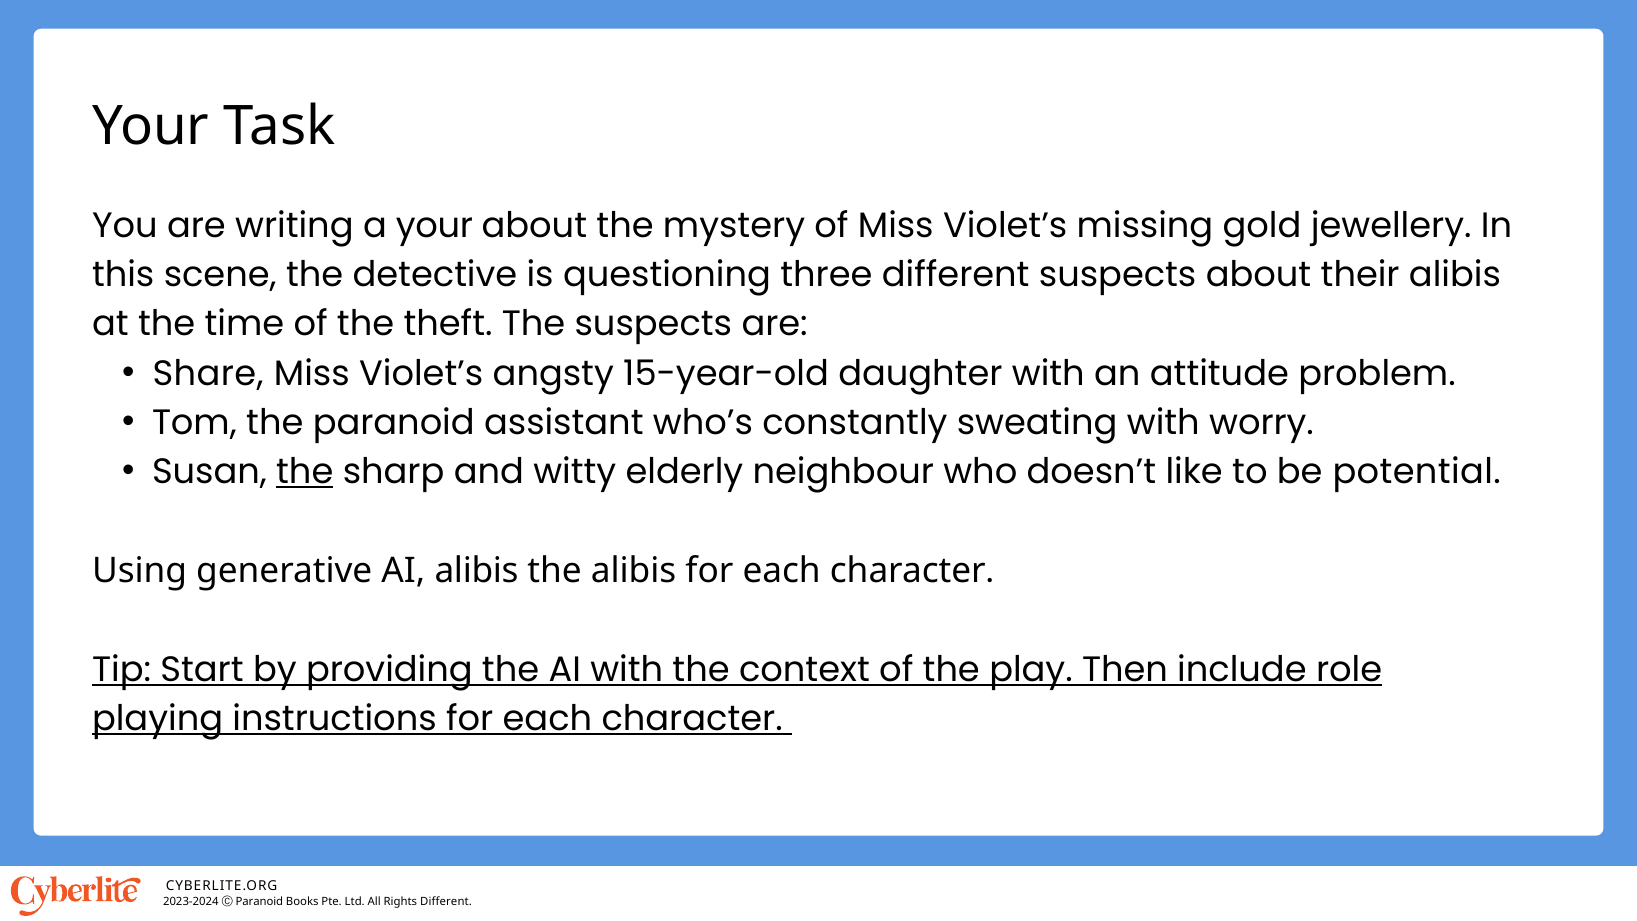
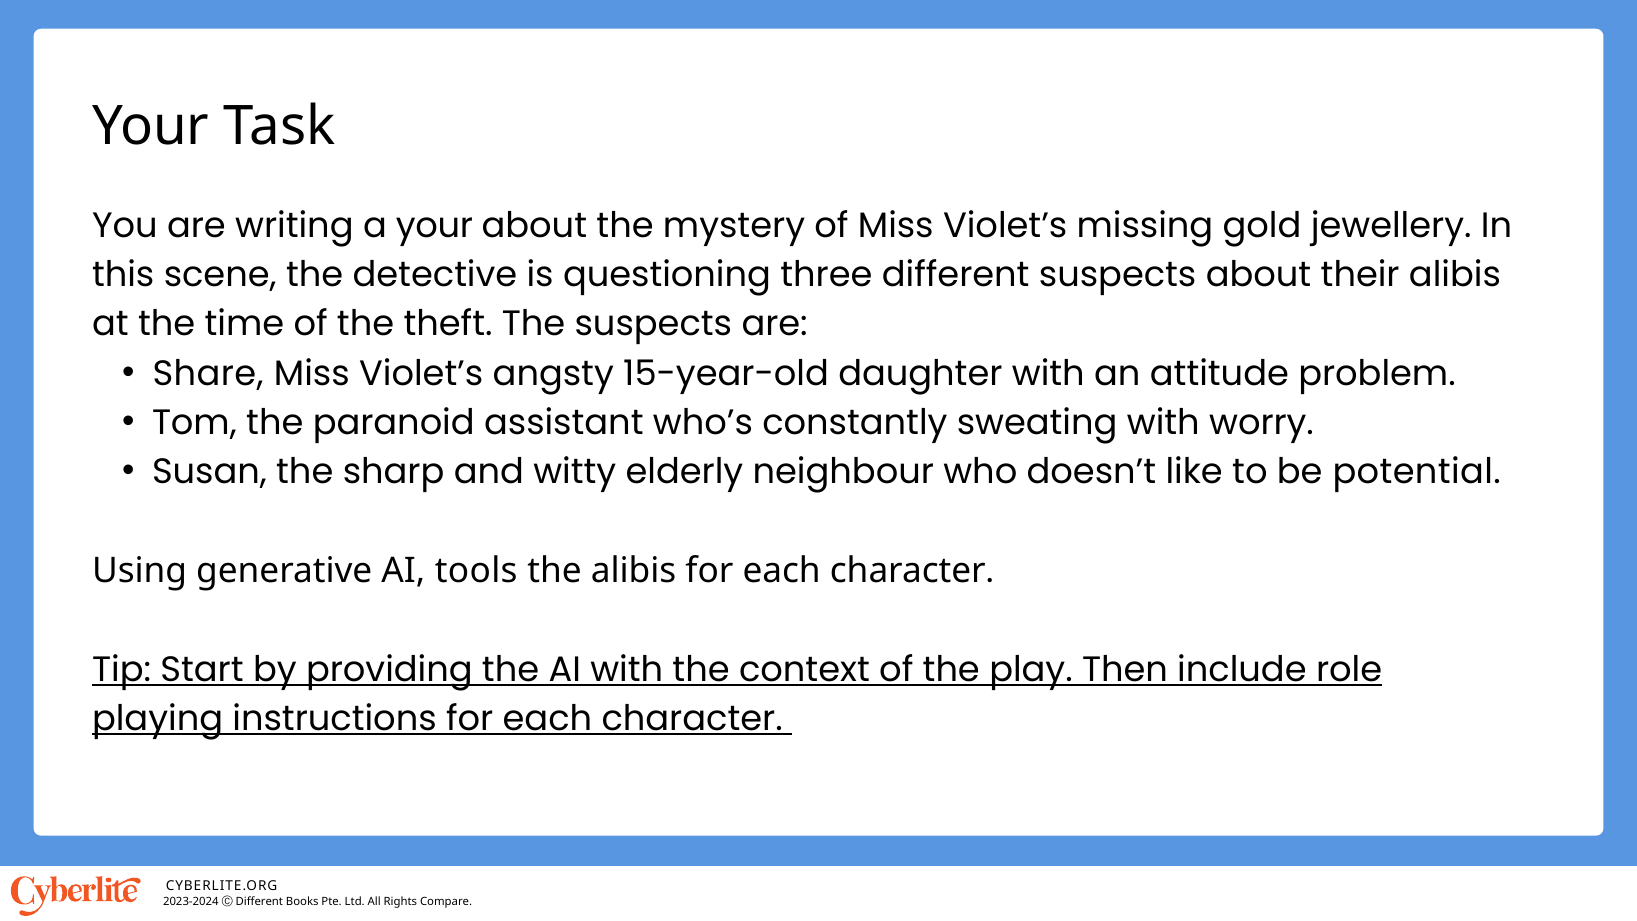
the at (305, 472) underline: present -> none
AI alibis: alibis -> tools
2023-2024 Paranoid: Paranoid -> Different
Rights Different: Different -> Compare
